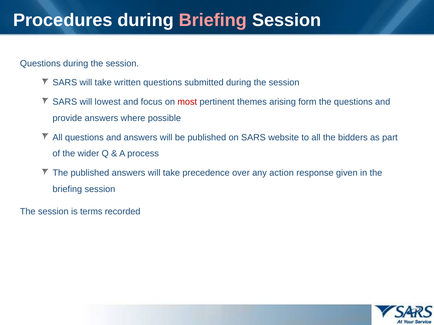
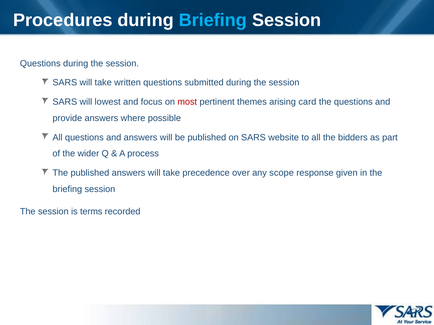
Briefing at (213, 20) colour: pink -> light blue
form: form -> card
action: action -> scope
